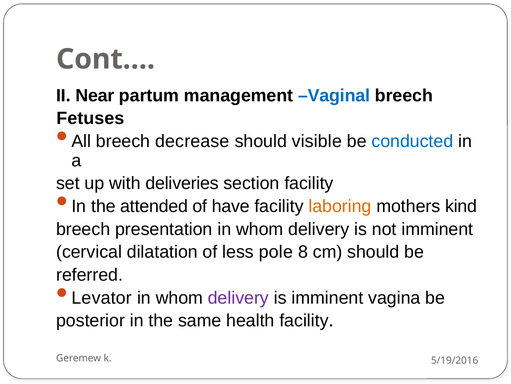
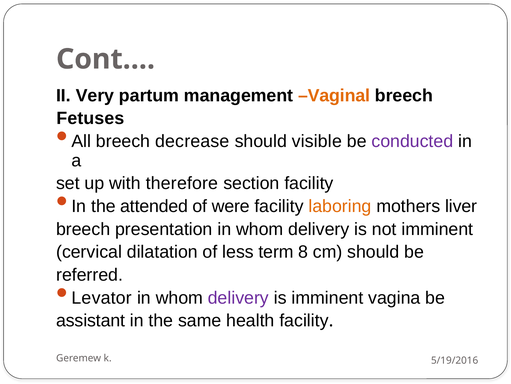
Near: Near -> Very
Vaginal colour: blue -> orange
conducted colour: blue -> purple
deliveries: deliveries -> therefore
have: have -> were
kind: kind -> liver
pole: pole -> term
posterior: posterior -> assistant
